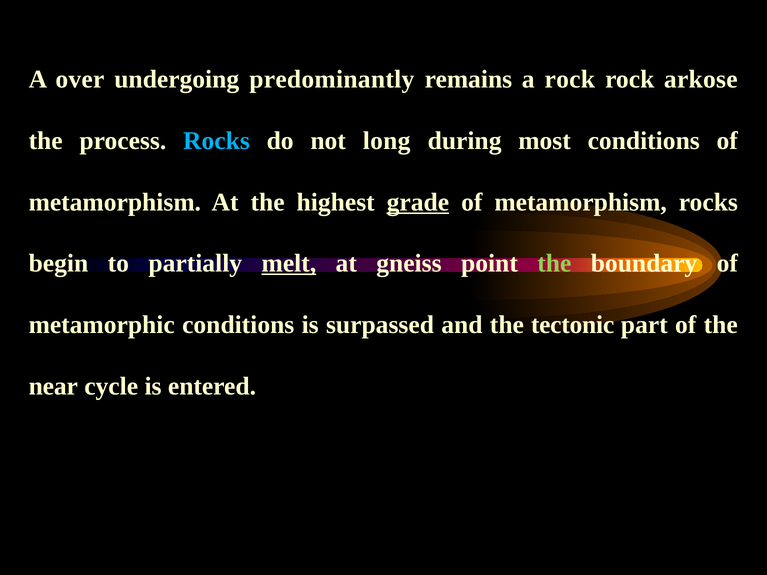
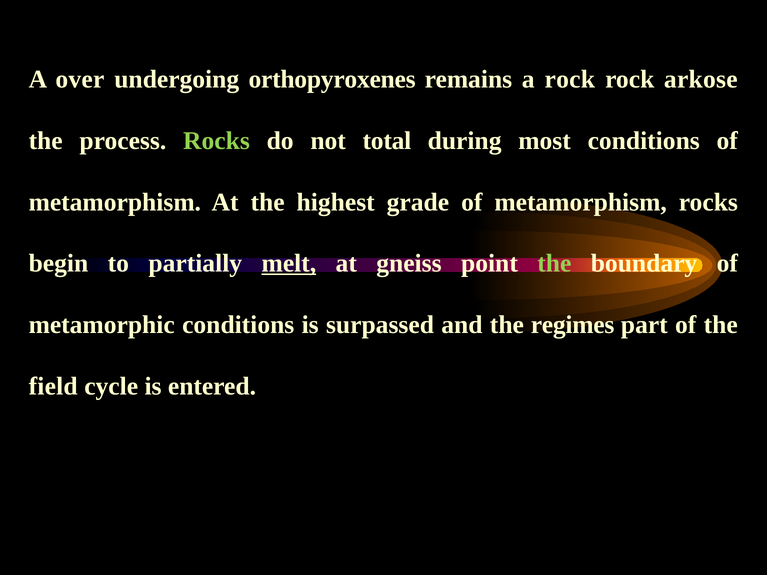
predominantly: predominantly -> orthopyroxenes
Rocks at (216, 141) colour: light blue -> light green
long: long -> total
grade underline: present -> none
tectonic: tectonic -> regimes
near: near -> field
